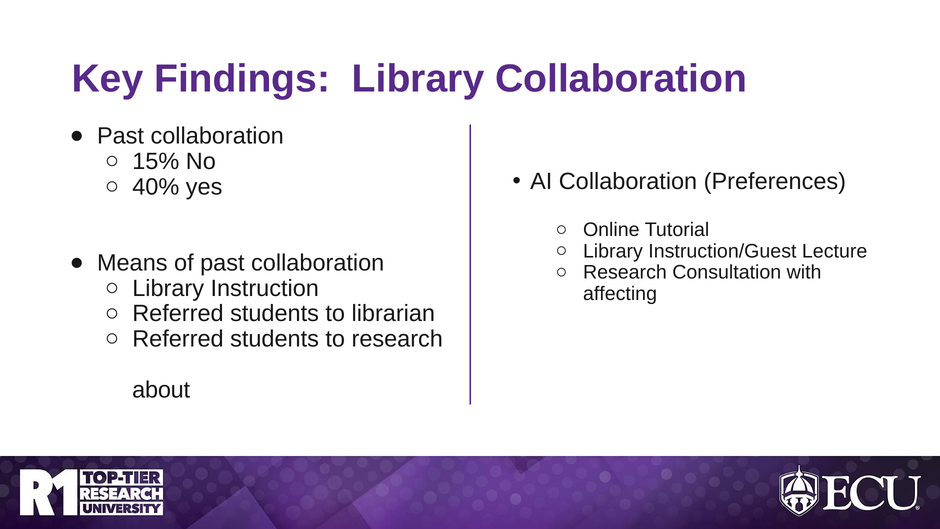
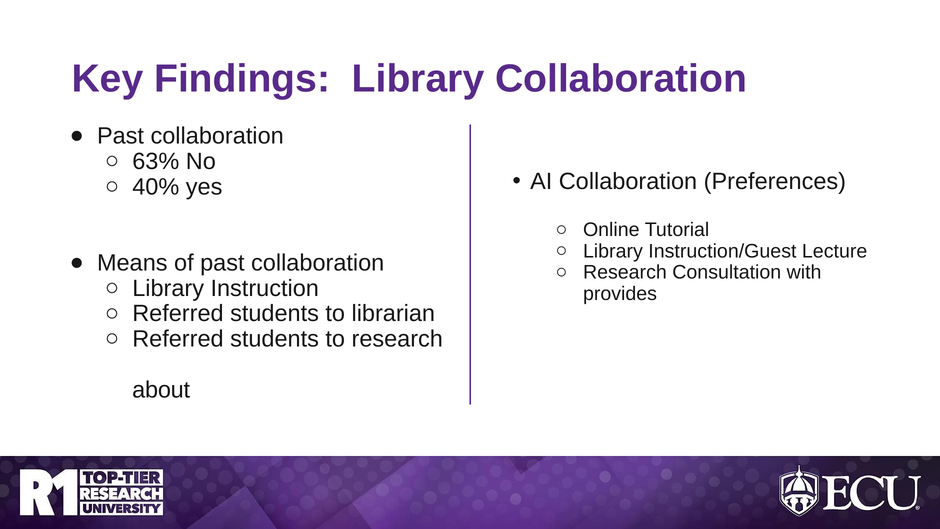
15%: 15% -> 63%
affecting: affecting -> provides
